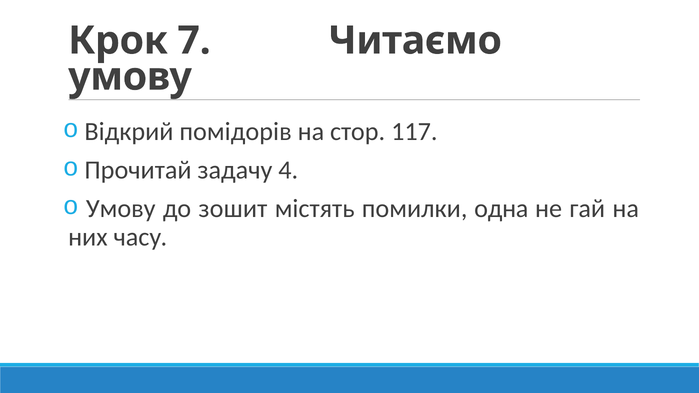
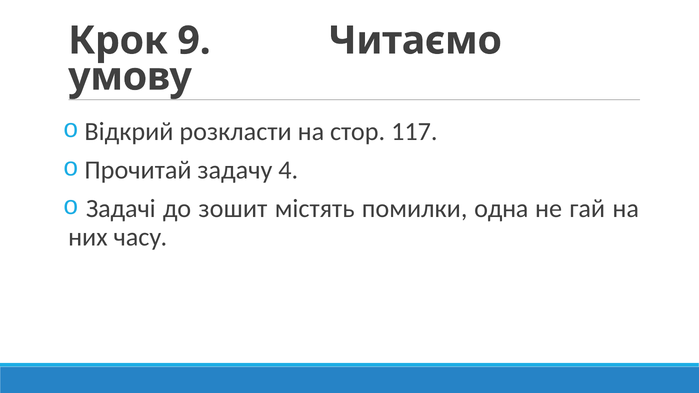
7: 7 -> 9
помідорів: помідорів -> розкласти
Умову at (121, 209): Умову -> Задачі
